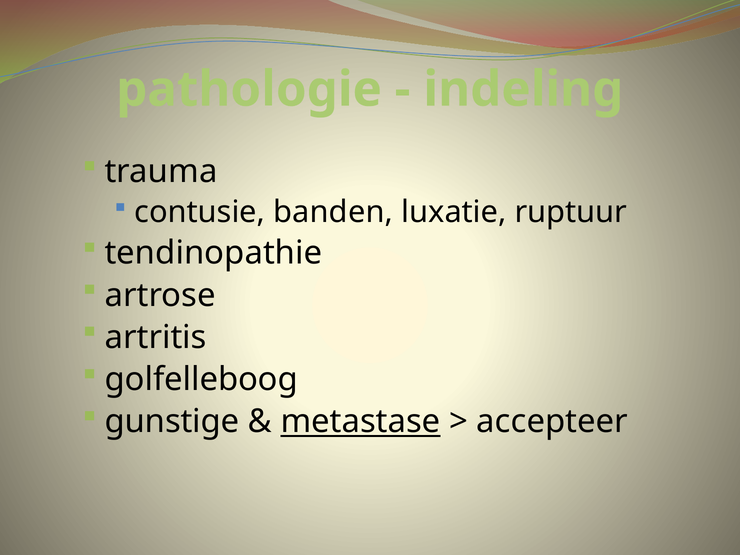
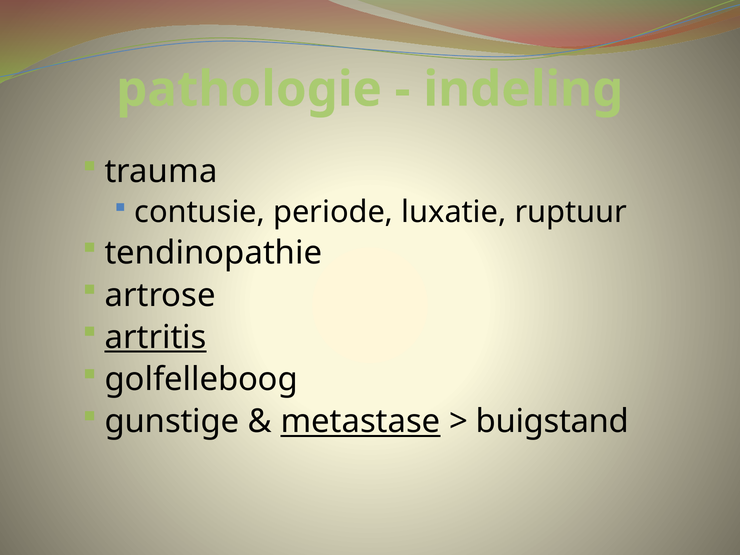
banden: banden -> periode
artritis underline: none -> present
accepteer: accepteer -> buigstand
